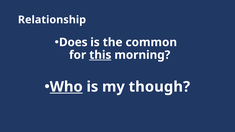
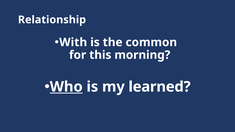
Does: Does -> With
this underline: present -> none
though: though -> learned
